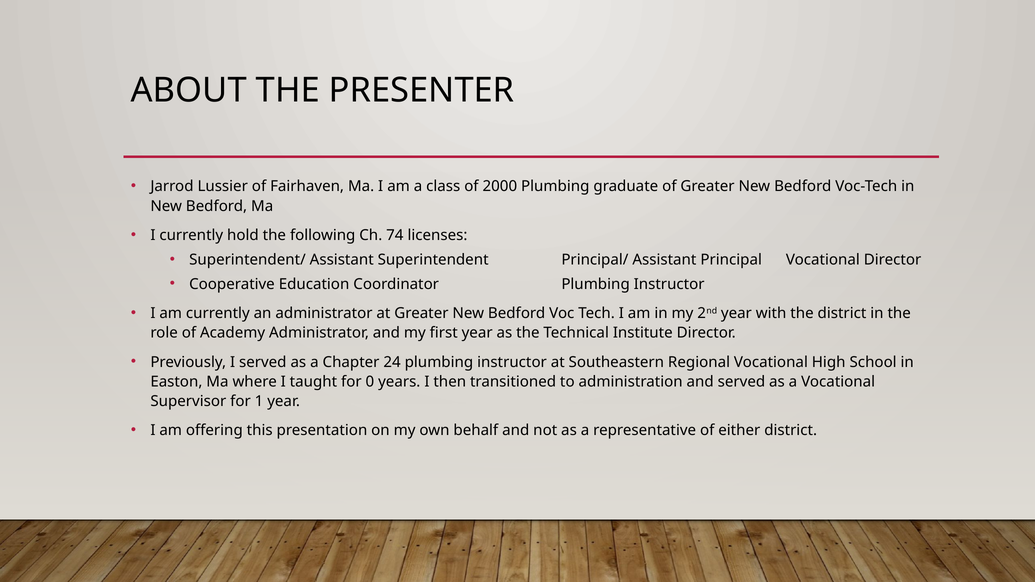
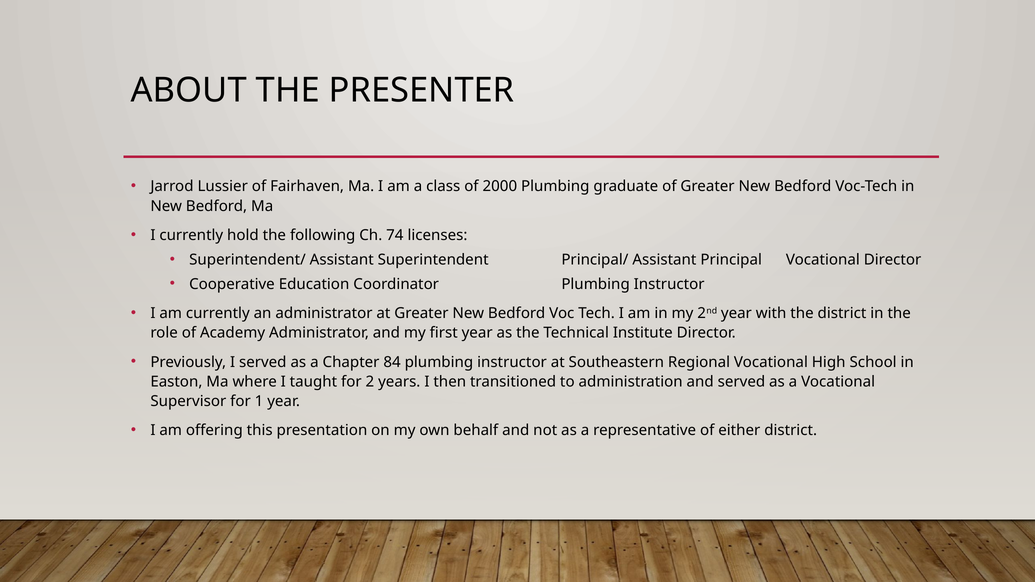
24: 24 -> 84
0: 0 -> 2
